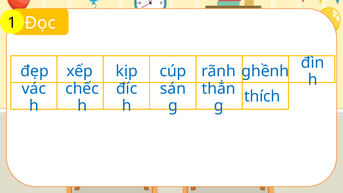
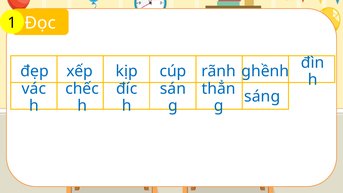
thích: thích -> sáng
